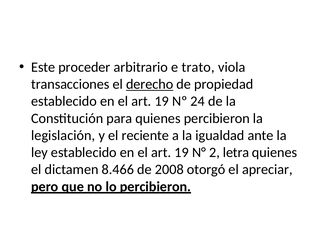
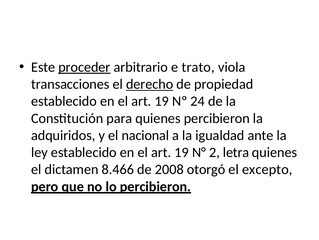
proceder underline: none -> present
legislación: legislación -> adquiridos
reciente: reciente -> nacional
apreciar: apreciar -> excepto
